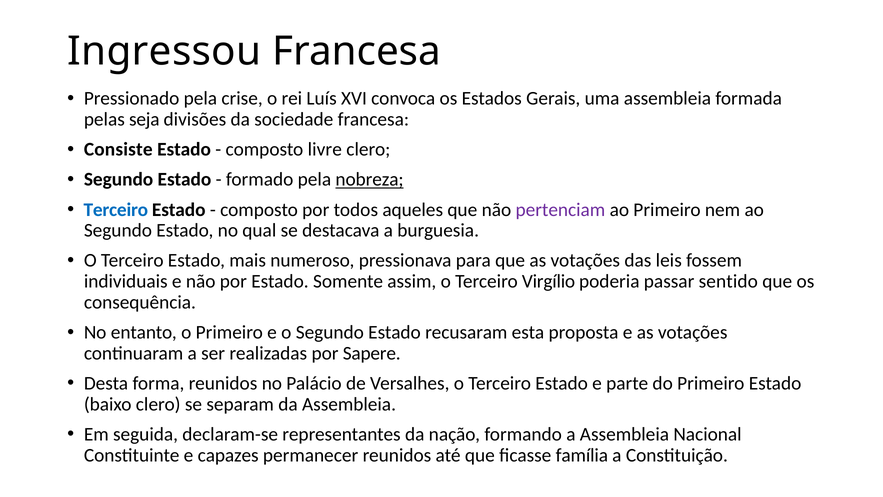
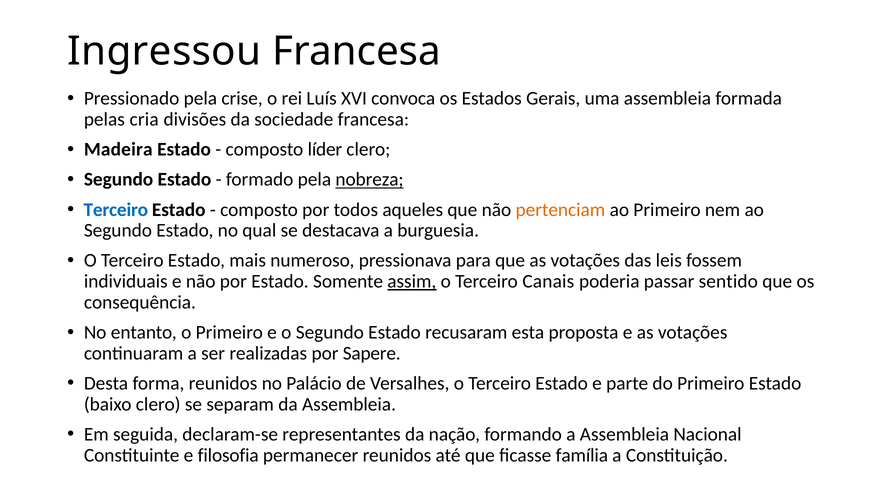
seja: seja -> cria
Consiste: Consiste -> Madeira
livre: livre -> líder
pertenciam colour: purple -> orange
assim underline: none -> present
Virgílio: Virgílio -> Canais
capazes: capazes -> filosofia
